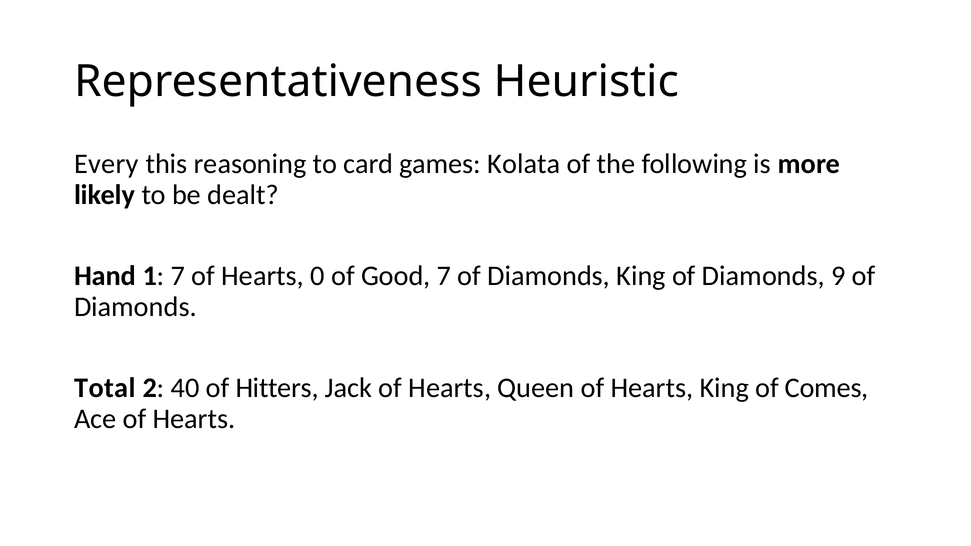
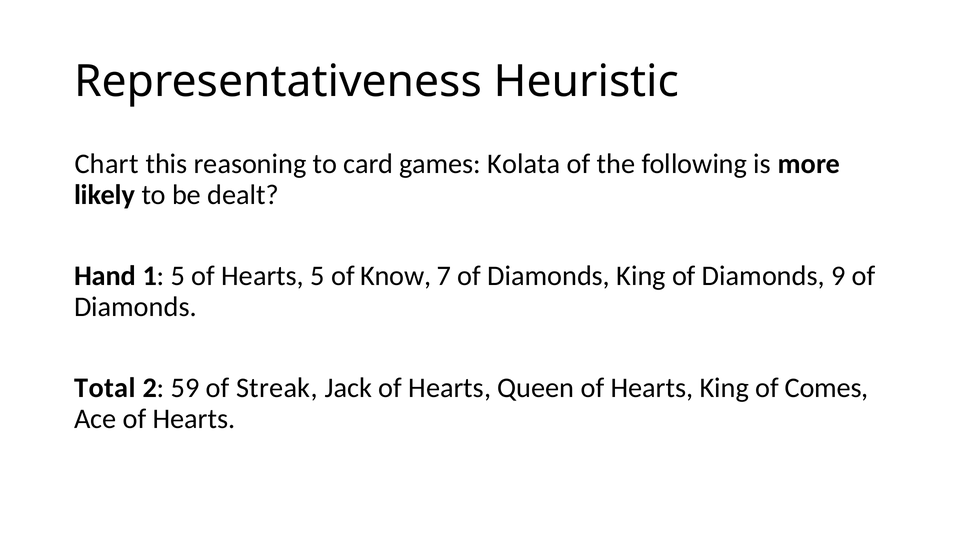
Every: Every -> Chart
1 7: 7 -> 5
Hearts 0: 0 -> 5
Good: Good -> Know
40: 40 -> 59
Hitters: Hitters -> Streak
